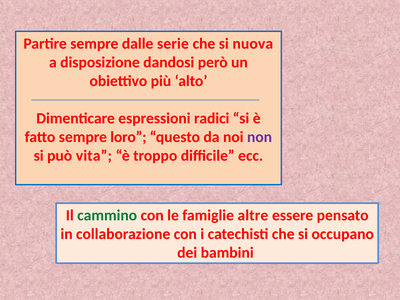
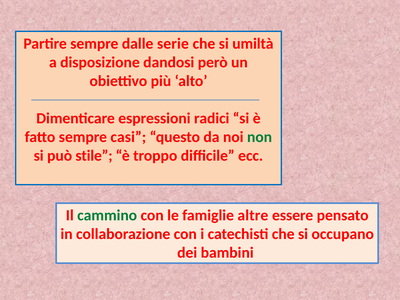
nuova: nuova -> umiltà
loro: loro -> casi
non colour: purple -> green
vita: vita -> stile
